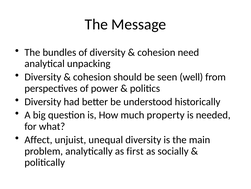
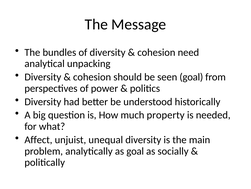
seen well: well -> goal
as first: first -> goal
